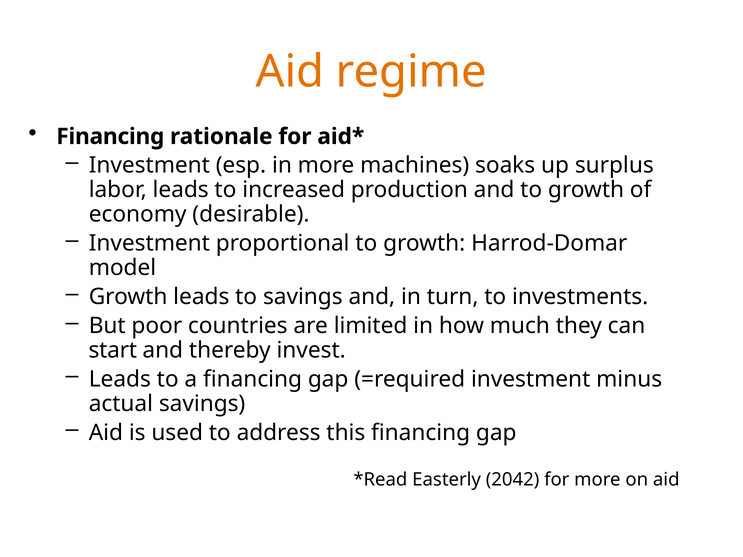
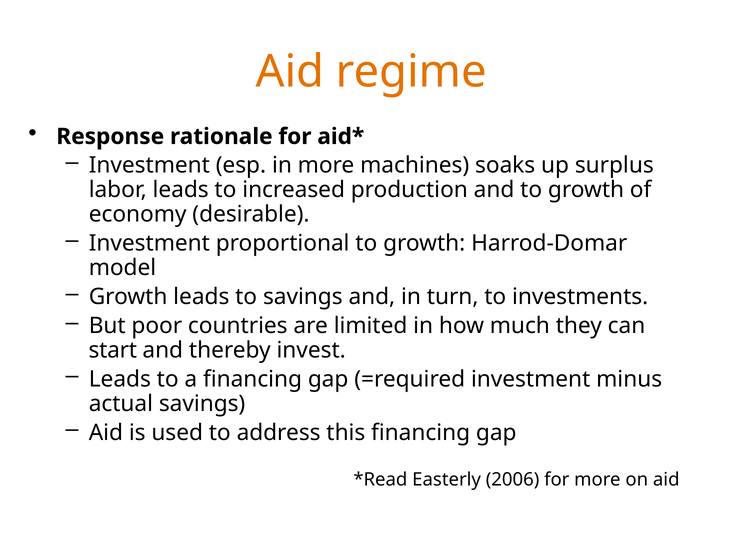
Financing at (110, 137): Financing -> Response
2042: 2042 -> 2006
